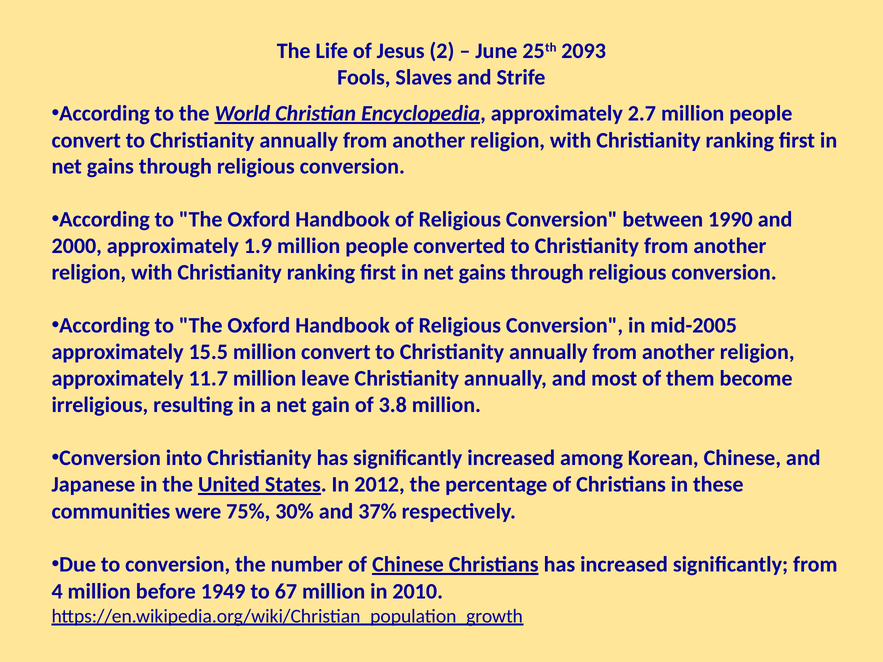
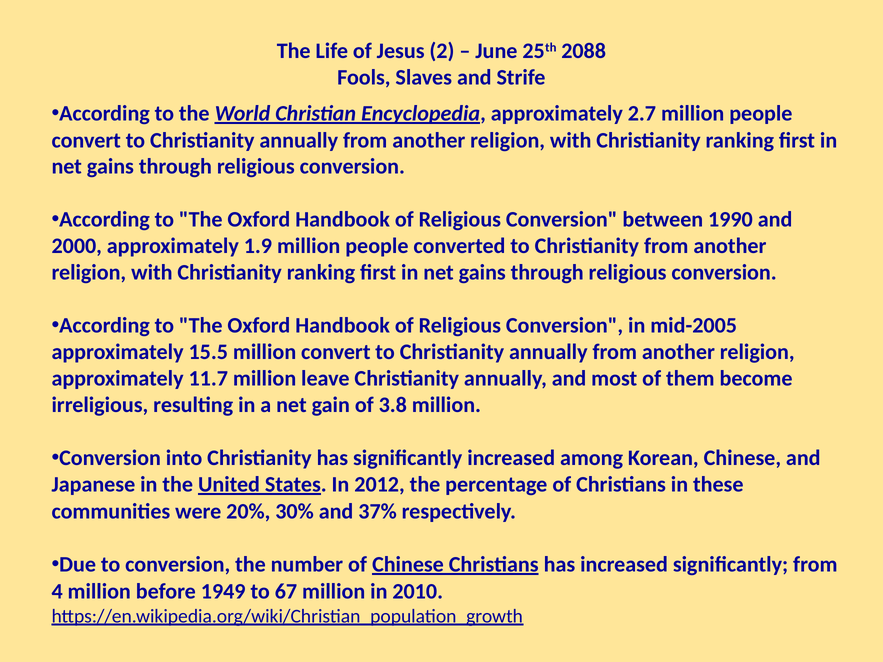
2093: 2093 -> 2088
75%: 75% -> 20%
